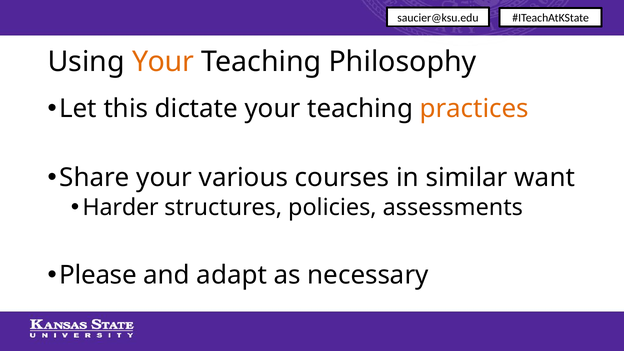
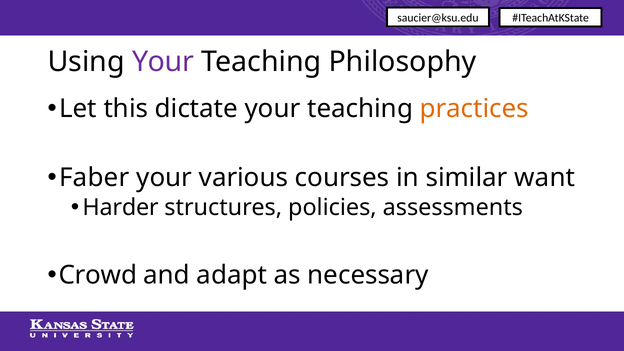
Your at (163, 62) colour: orange -> purple
Share: Share -> Faber
Please: Please -> Crowd
